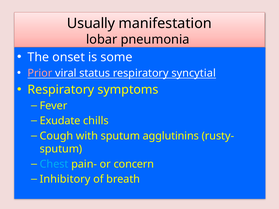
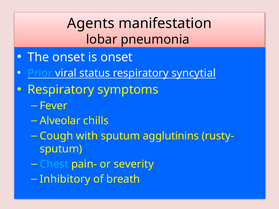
Usually: Usually -> Agents
is some: some -> onset
Prior colour: pink -> light blue
Exudate: Exudate -> Alveolar
concern: concern -> severity
